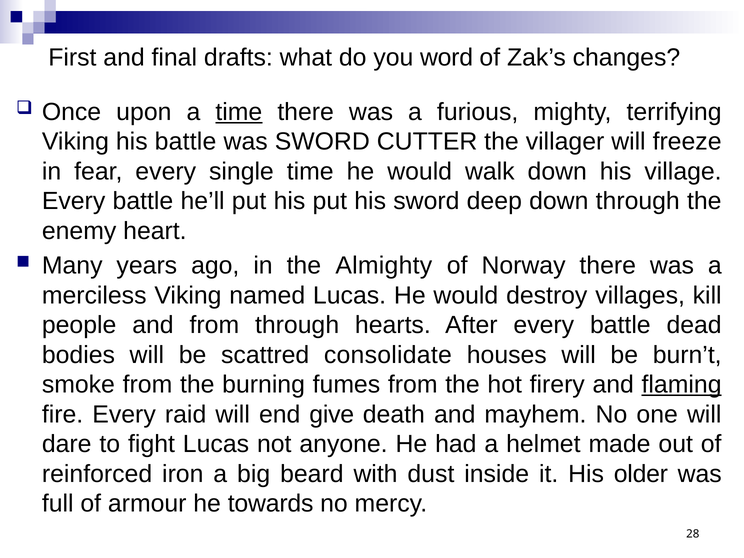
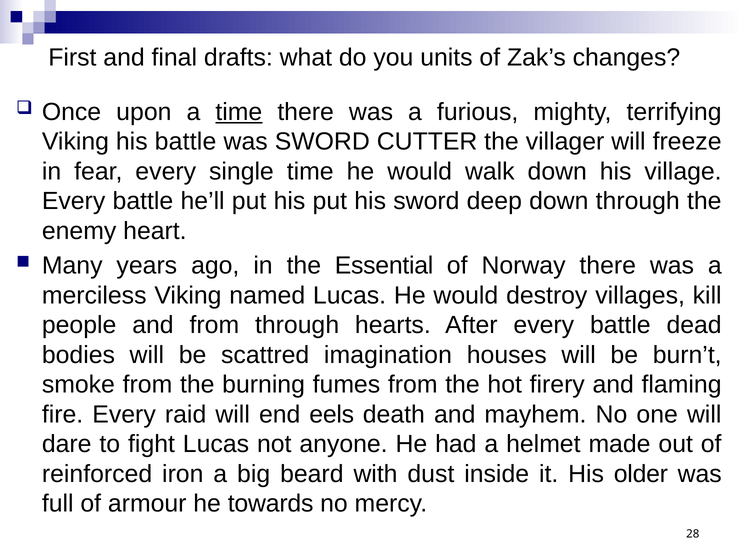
word: word -> units
Almighty: Almighty -> Essential
consolidate: consolidate -> imagination
flaming underline: present -> none
give: give -> eels
